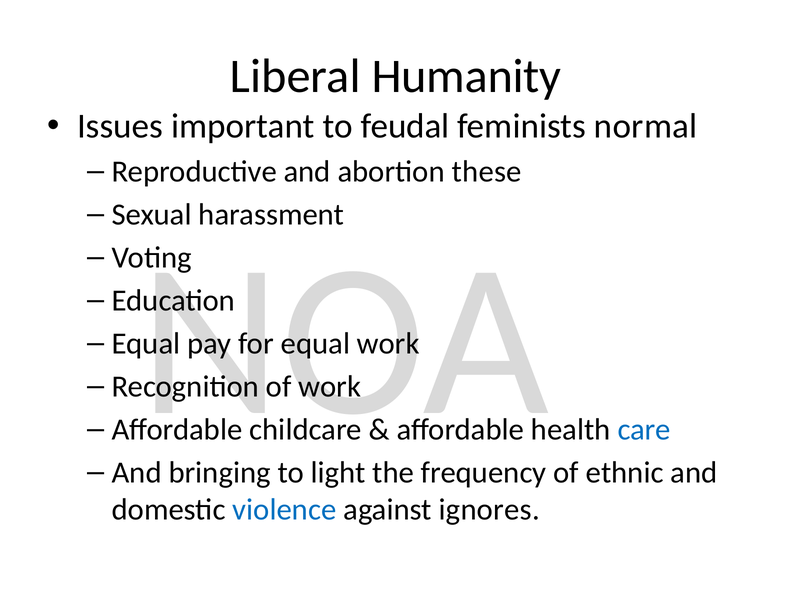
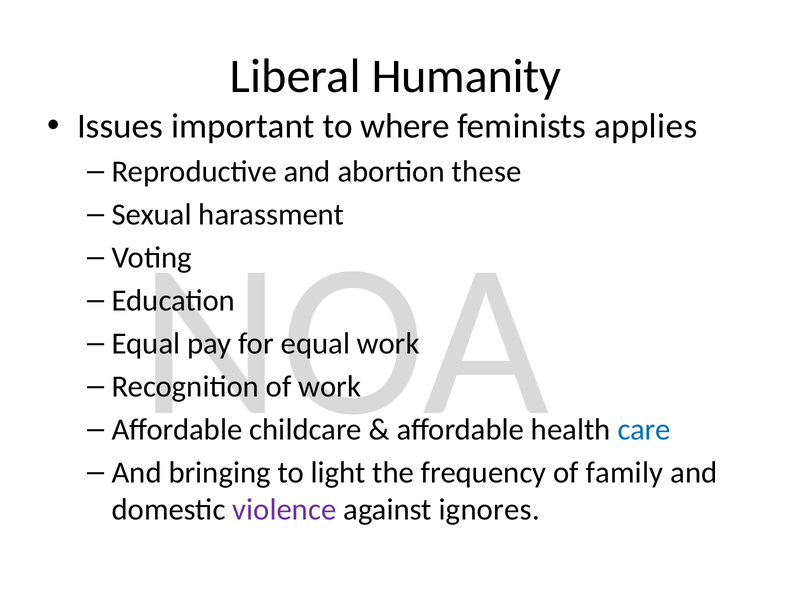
feudal: feudal -> where
normal: normal -> applies
ethnic: ethnic -> family
violence colour: blue -> purple
